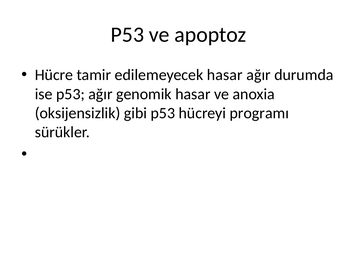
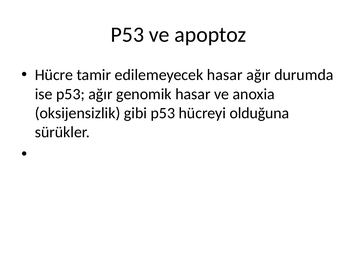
programı: programı -> olduğuna
